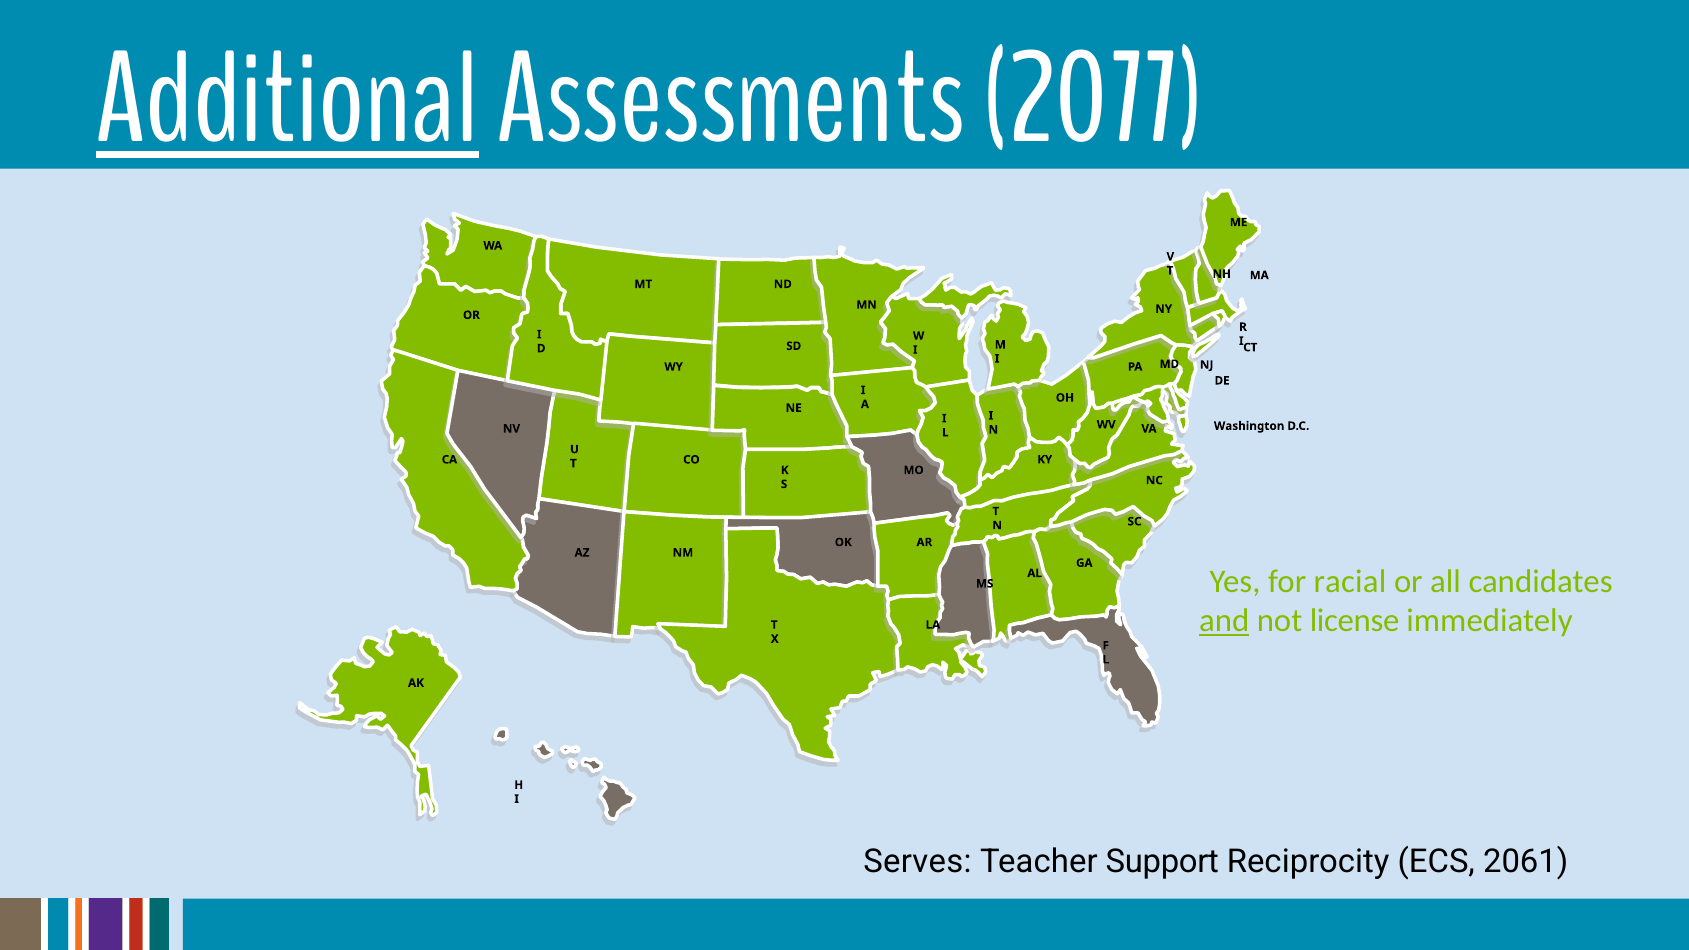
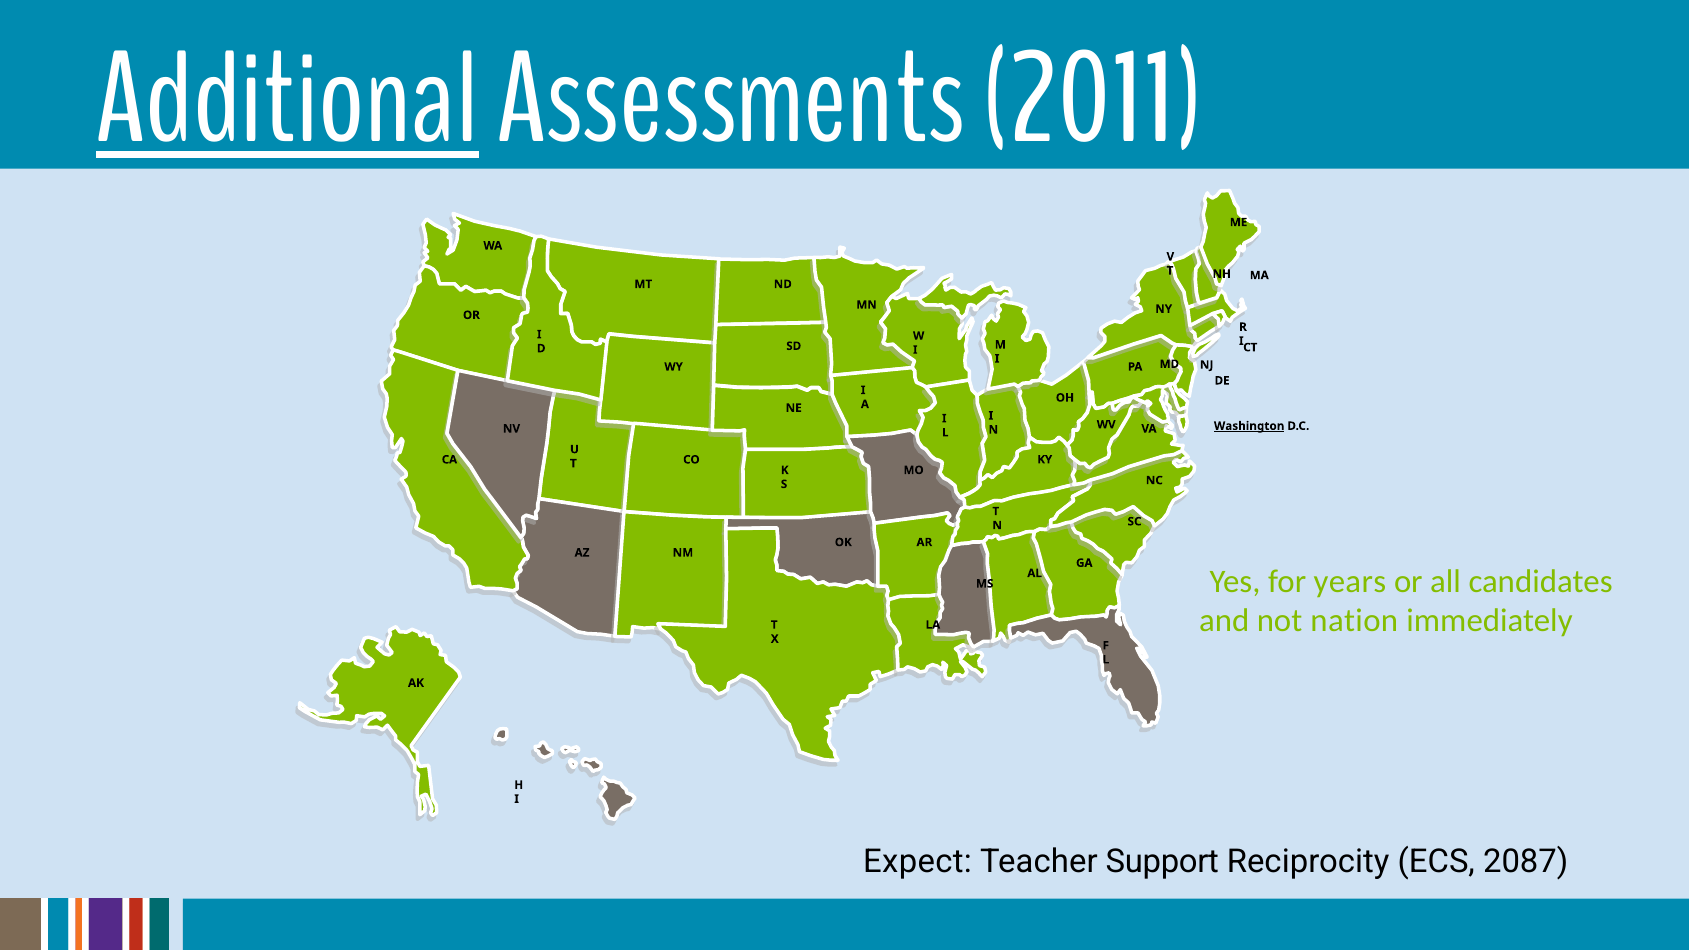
2077: 2077 -> 2011
Washington underline: none -> present
racial: racial -> years
and underline: present -> none
license: license -> nation
Serves: Serves -> Expect
2061: 2061 -> 2087
